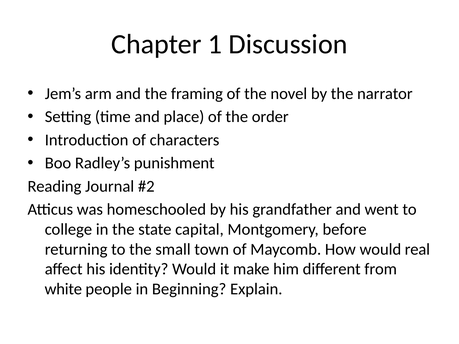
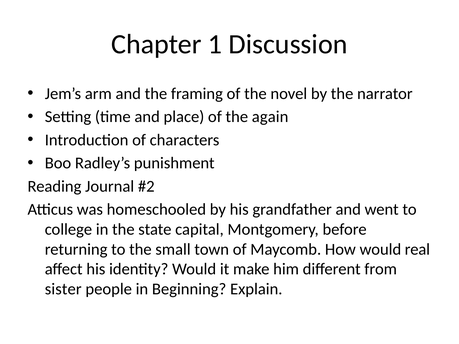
order: order -> again
white: white -> sister
